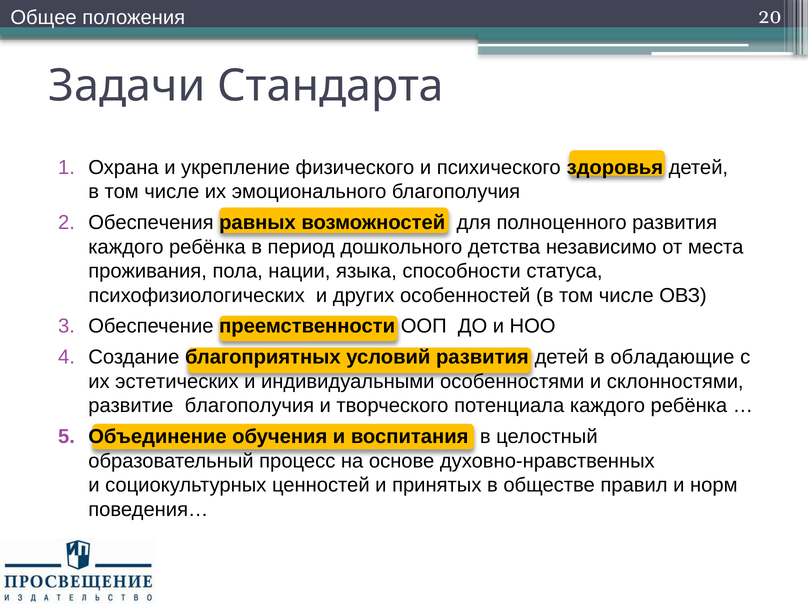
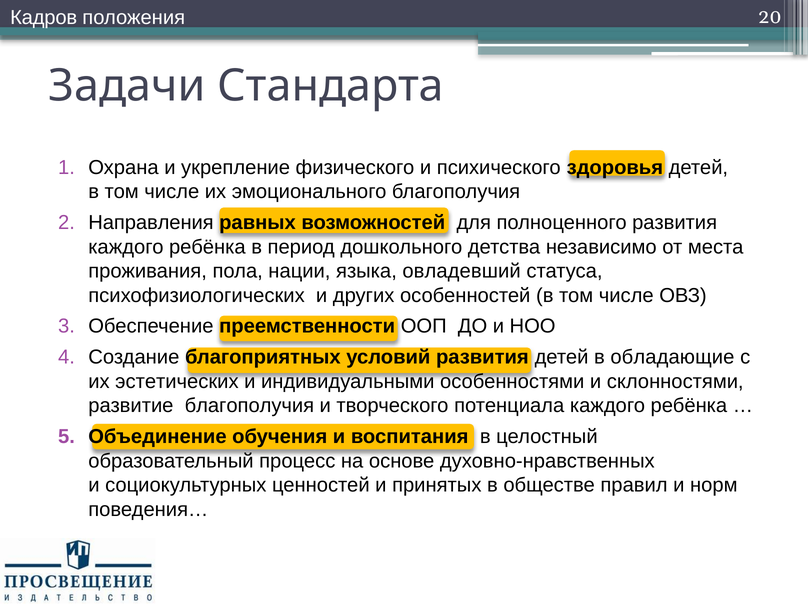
Общее: Общее -> Кадров
Обеспечения: Обеспечения -> Направления
способности: способности -> овладевший
